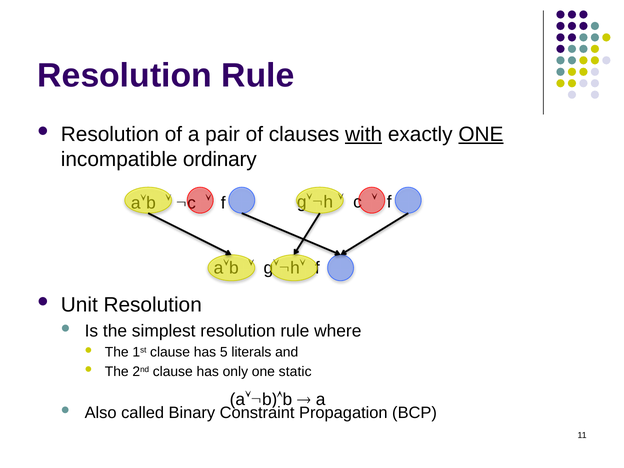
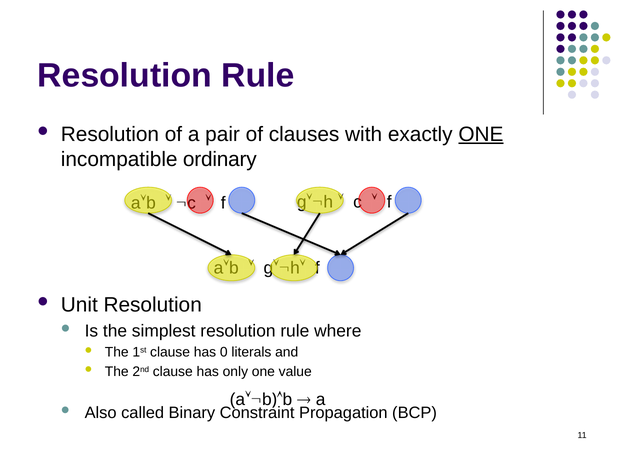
with underline: present -> none
5: 5 -> 0
static: static -> value
